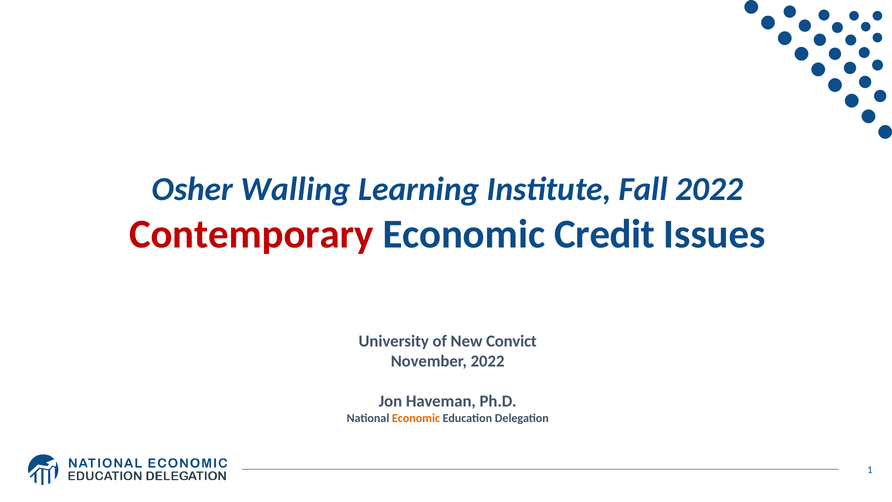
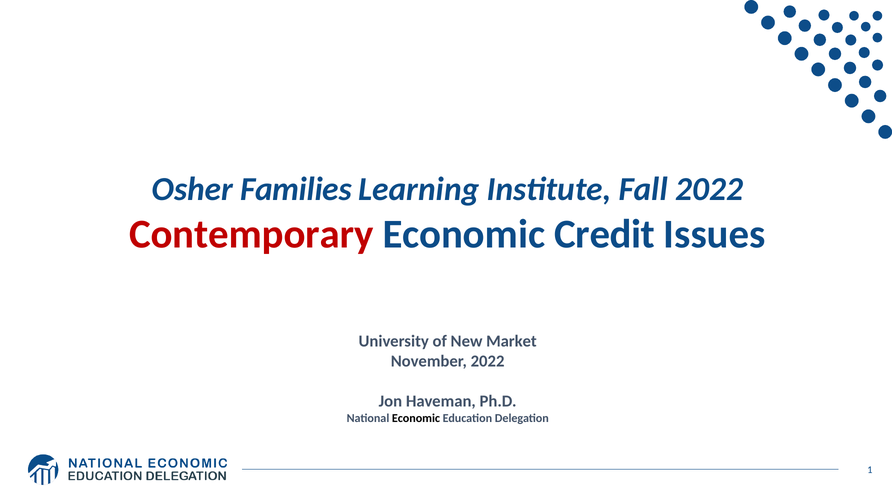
Walling: Walling -> Families
Convict: Convict -> Market
Economic at (416, 418) colour: orange -> black
